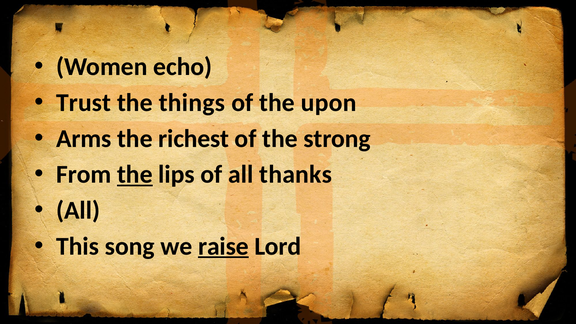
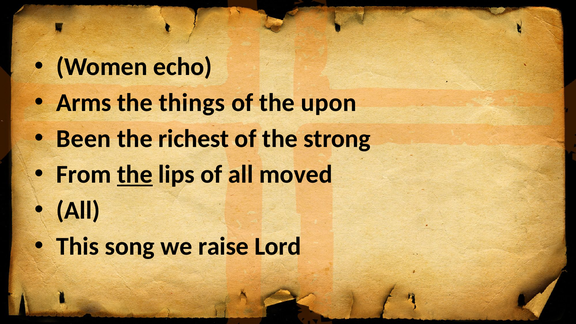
Trust: Trust -> Arms
Arms: Arms -> Been
thanks: thanks -> moved
raise underline: present -> none
